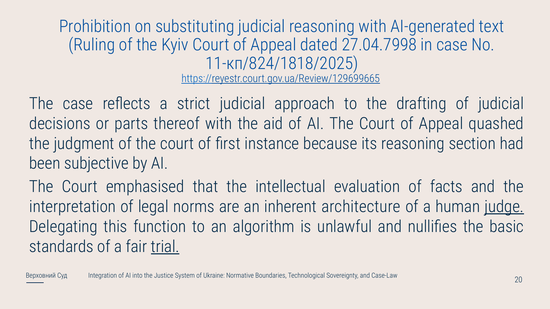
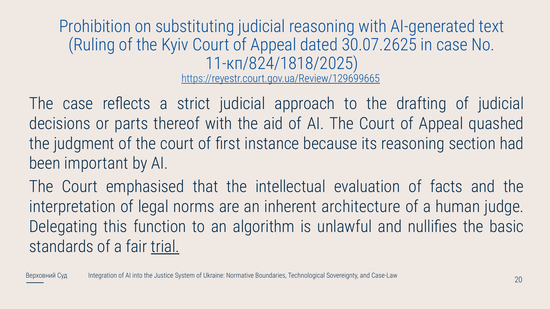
27.04.7998: 27.04.7998 -> 30.07.2625
subjective: subjective -> important
judge underline: present -> none
